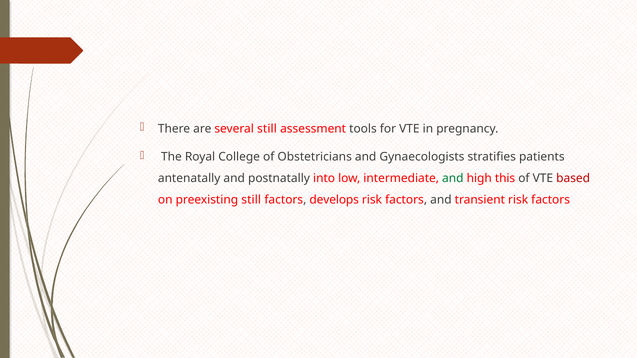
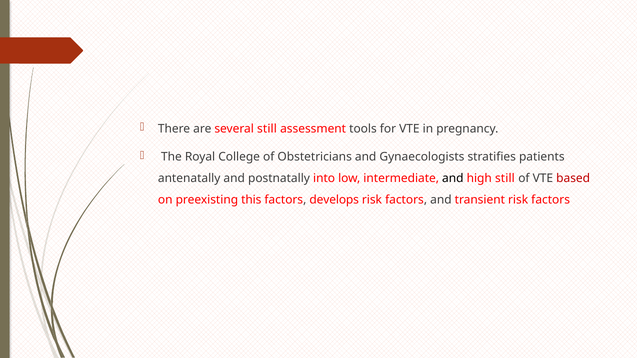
and at (453, 179) colour: green -> black
high this: this -> still
preexisting still: still -> this
